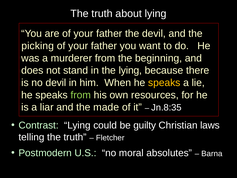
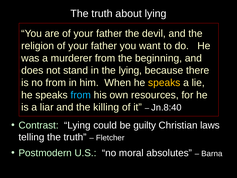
picking: picking -> religion
no devil: devil -> from
from at (81, 95) colour: light green -> light blue
made: made -> killing
Jn.8:35: Jn.8:35 -> Jn.8:40
